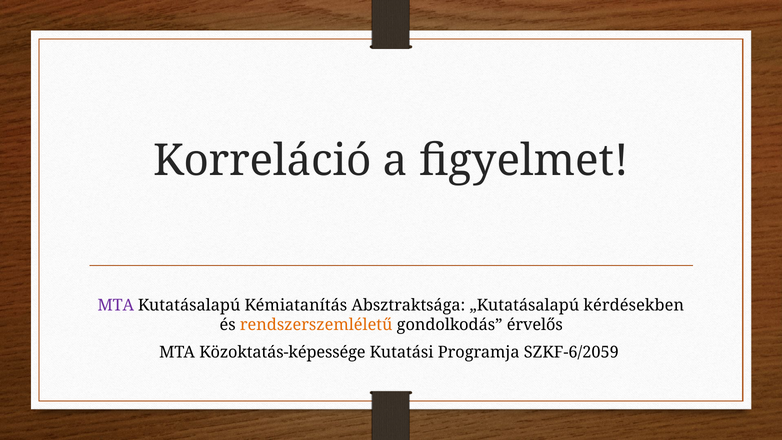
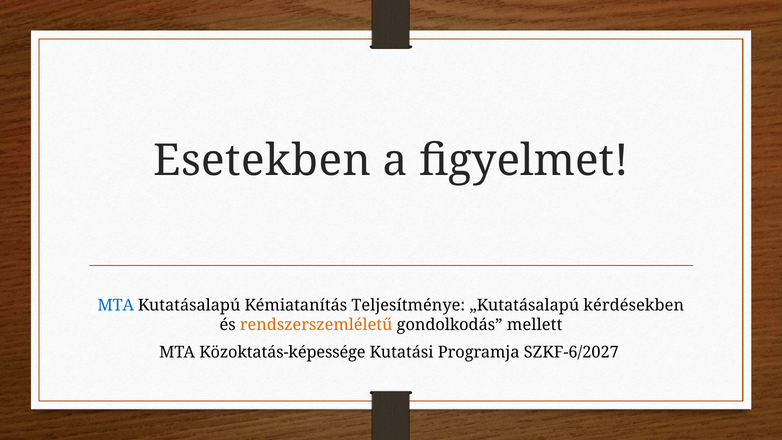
Korreláció: Korreláció -> Esetekben
MTA at (116, 305) colour: purple -> blue
Absztraktsága: Absztraktsága -> Teljesítménye
érvelős: érvelős -> mellett
SZKF-6/2059: SZKF-6/2059 -> SZKF-6/2027
